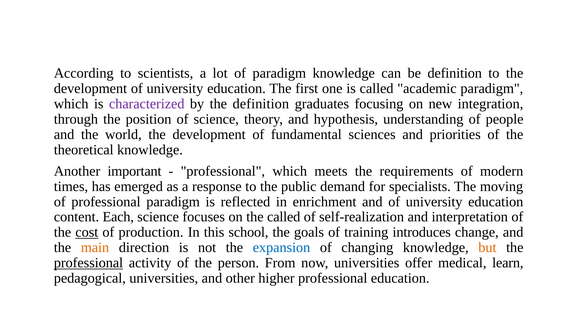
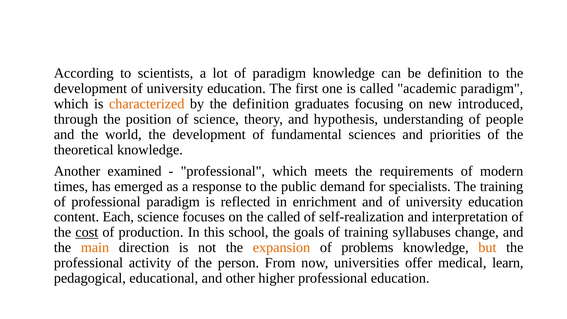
characterized colour: purple -> orange
integration: integration -> introduced
important: important -> examined
The moving: moving -> training
introduces: introduces -> syllabuses
expansion colour: blue -> orange
changing: changing -> problems
professional at (88, 263) underline: present -> none
pedagogical universities: universities -> educational
